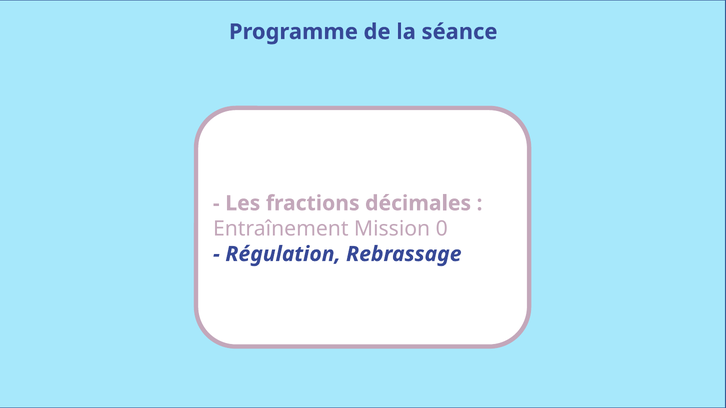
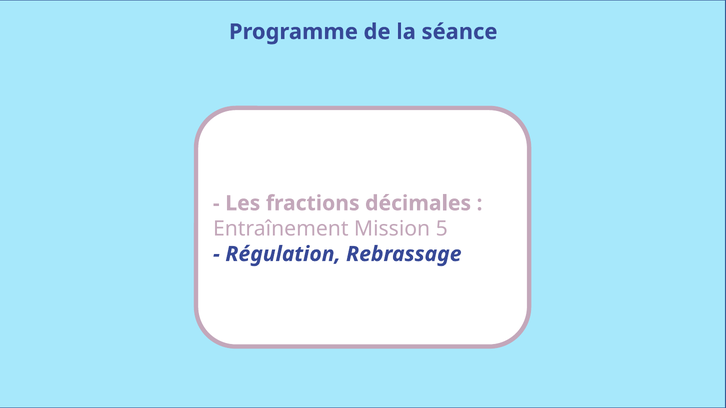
0: 0 -> 5
